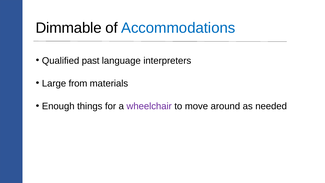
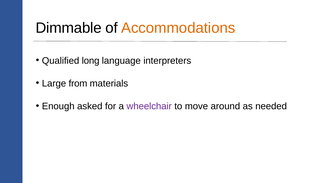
Accommodations colour: blue -> orange
past: past -> long
things: things -> asked
